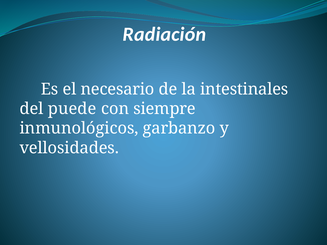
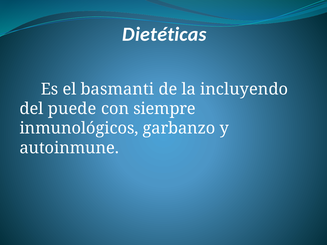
Radiación: Radiación -> Dietéticas
necesario: necesario -> basmanti
intestinales: intestinales -> incluyendo
vellosidades: vellosidades -> autoinmune
